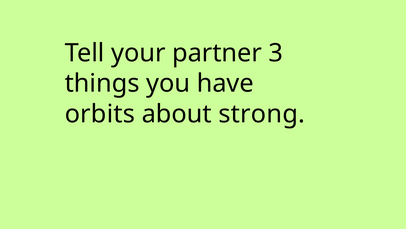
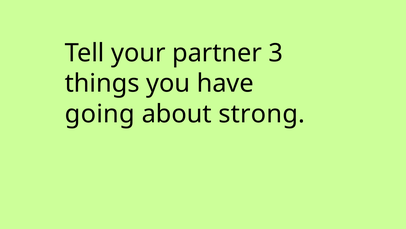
orbits: orbits -> going
